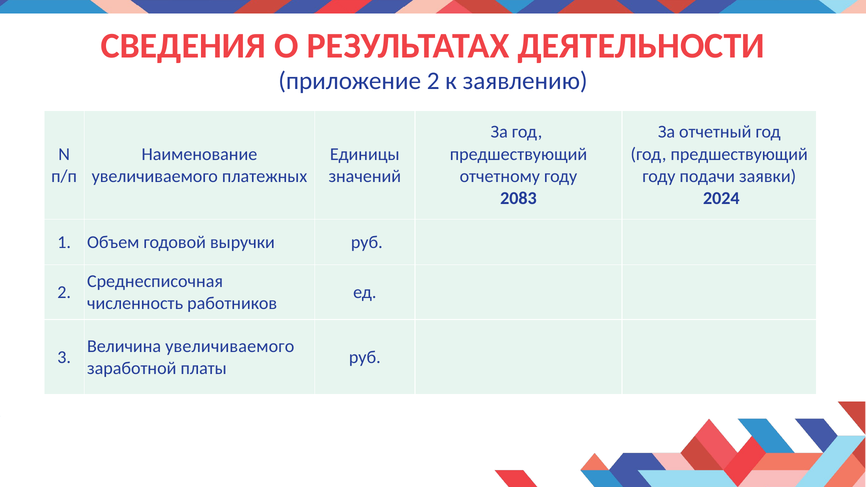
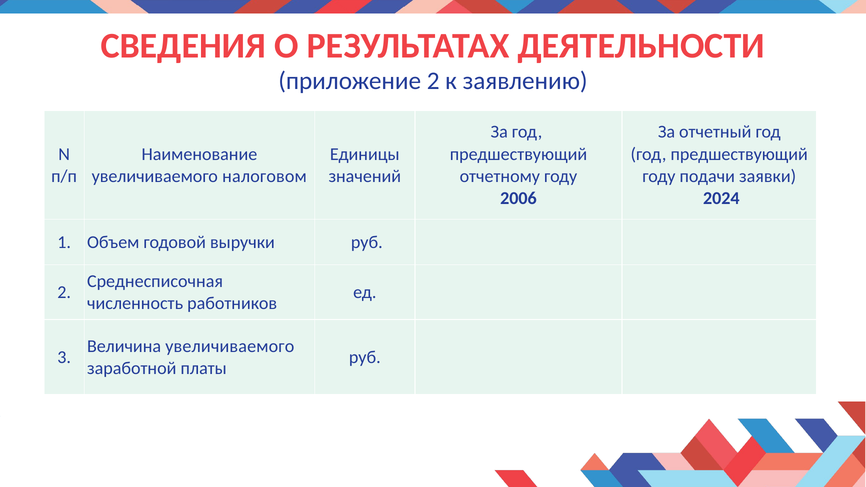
платежных: платежных -> налоговом
2083: 2083 -> 2006
